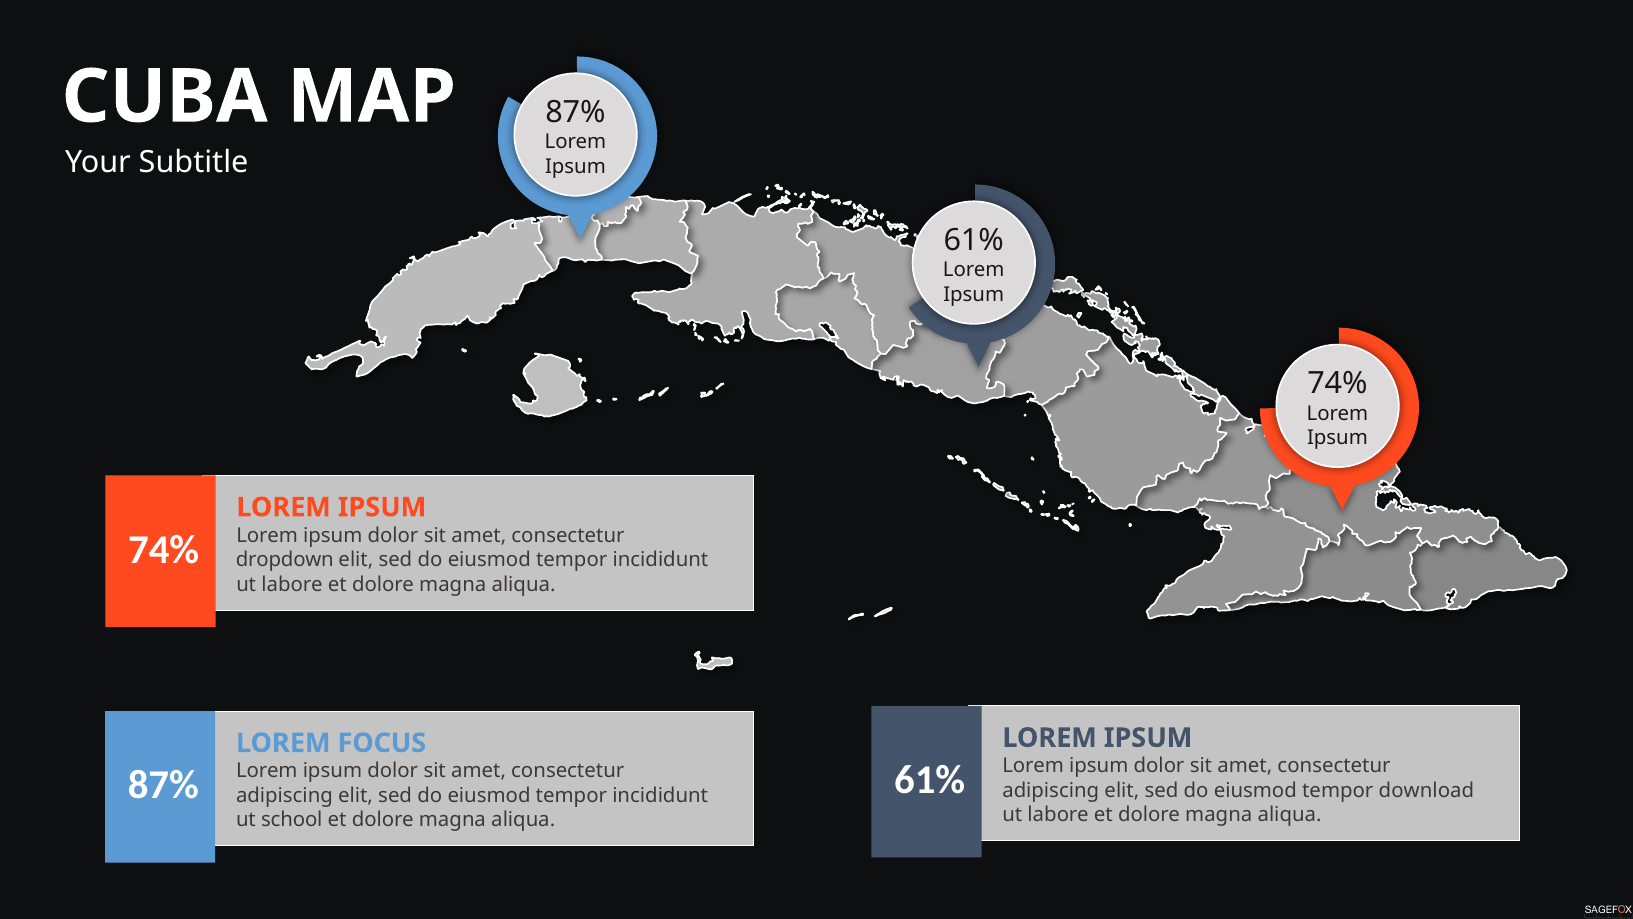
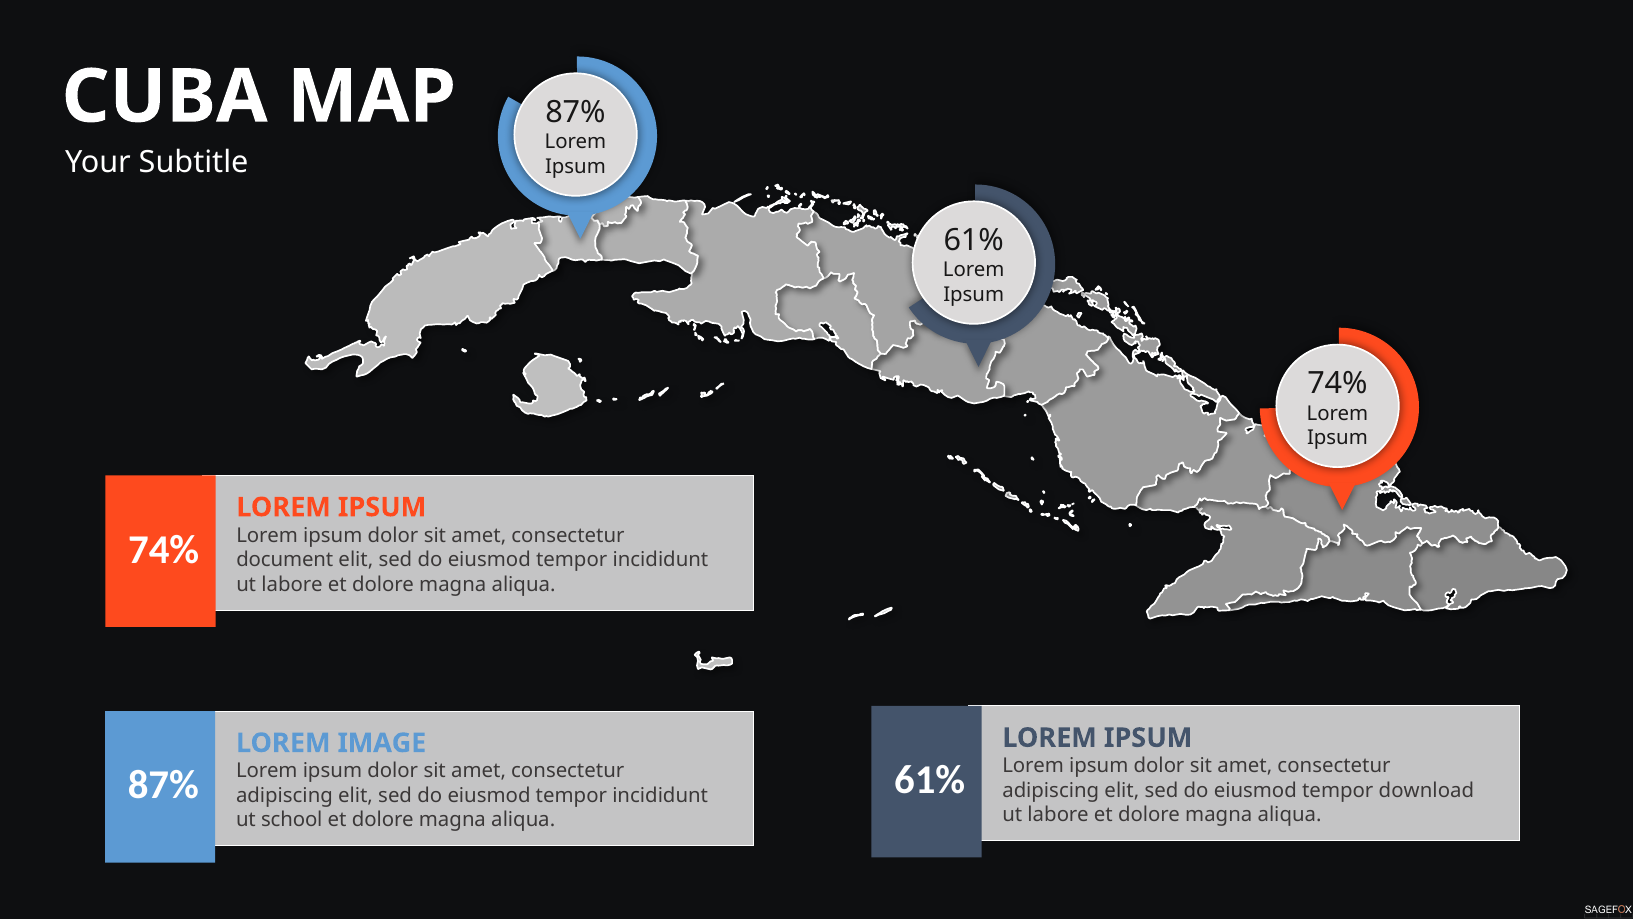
dropdown: dropdown -> document
FOCUS: FOCUS -> IMAGE
